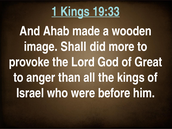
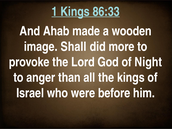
19:33: 19:33 -> 86:33
Great: Great -> Night
